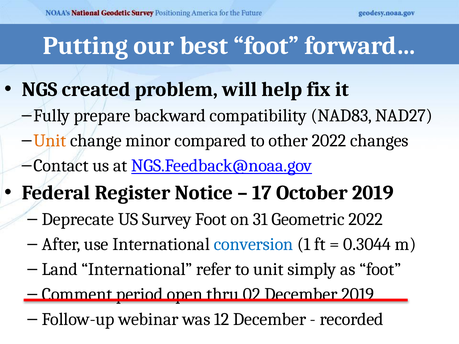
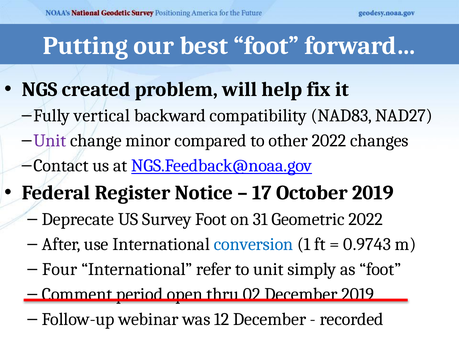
prepare: prepare -> vertical
Unit at (50, 141) colour: orange -> purple
0.3044: 0.3044 -> 0.9743
Land: Land -> Four
